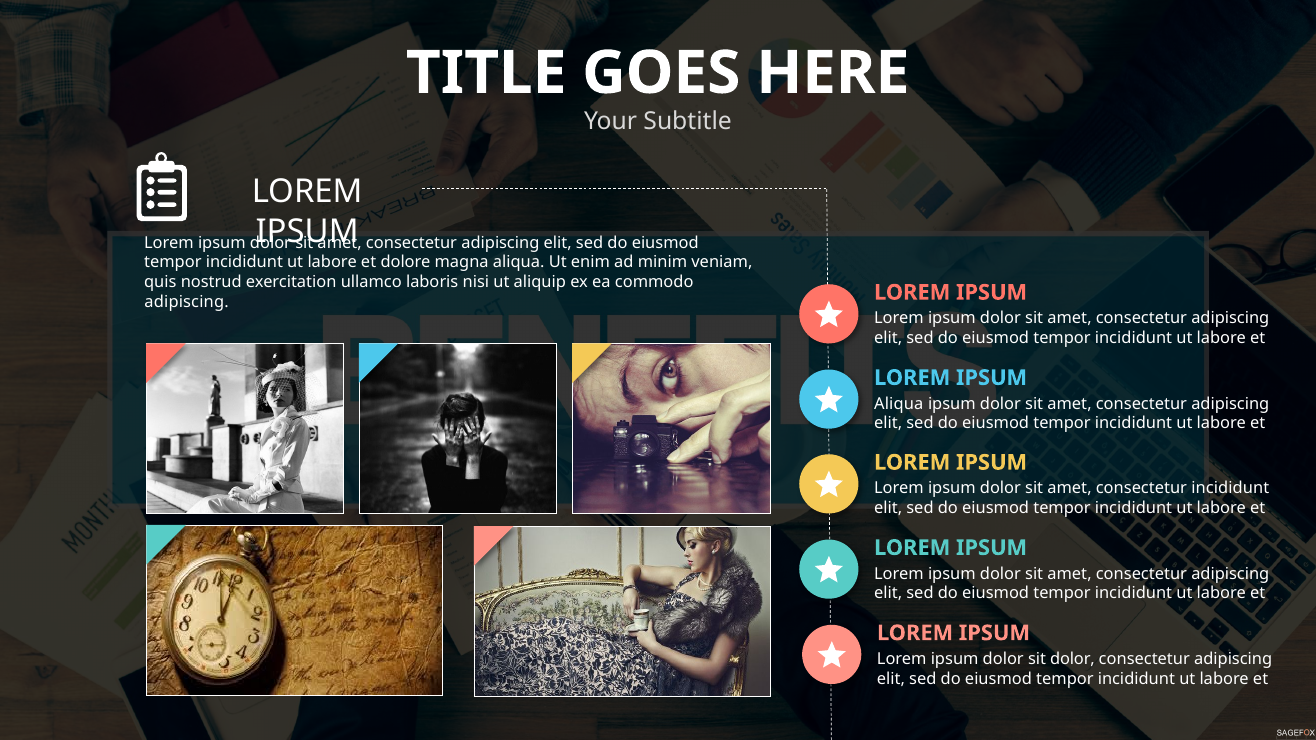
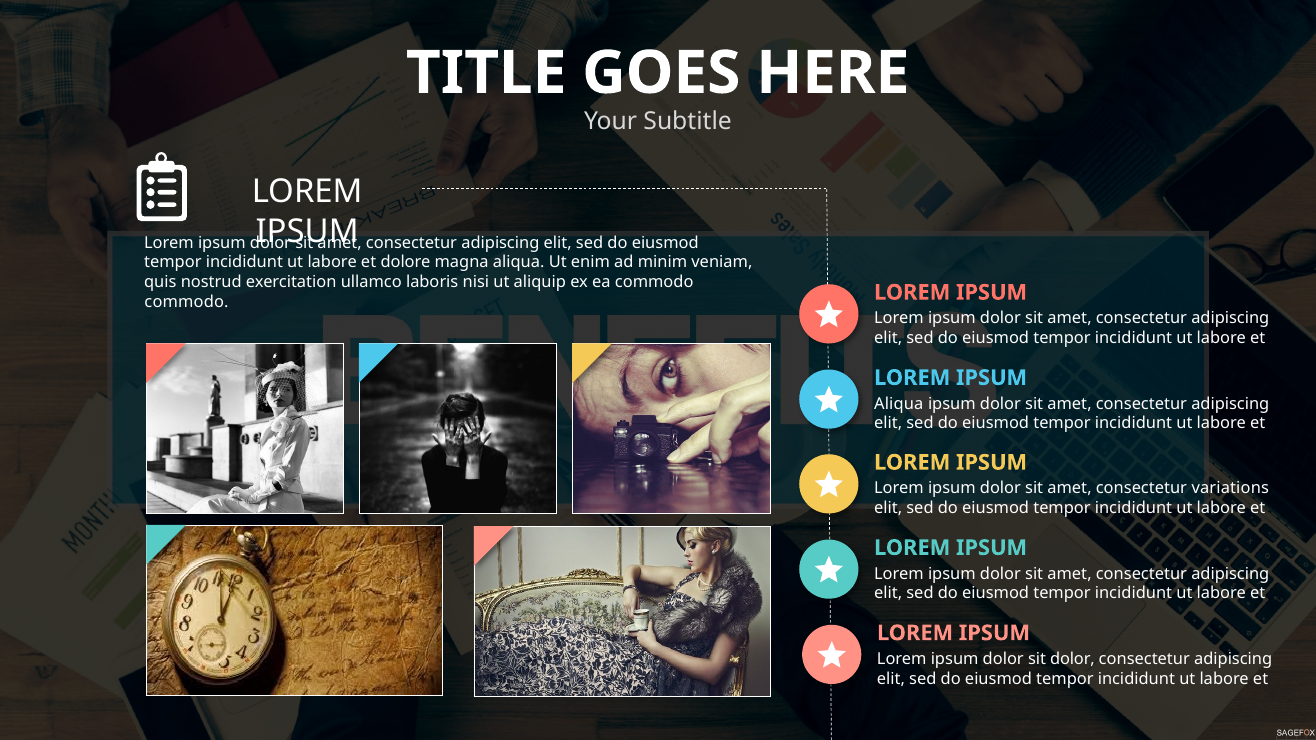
adipiscing at (187, 302): adipiscing -> commodo
consectetur incididunt: incididunt -> variations
